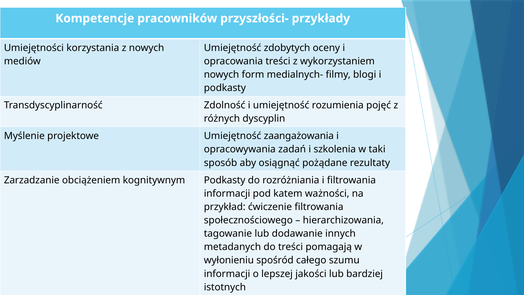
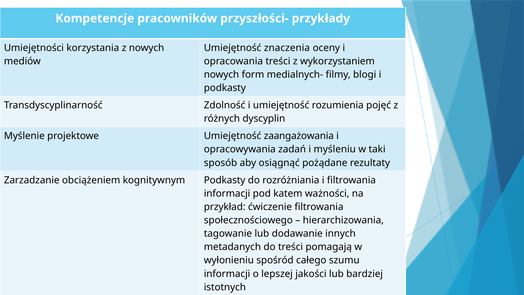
zdobytych: zdobytych -> znaczenia
szkolenia: szkolenia -> myśleniu
